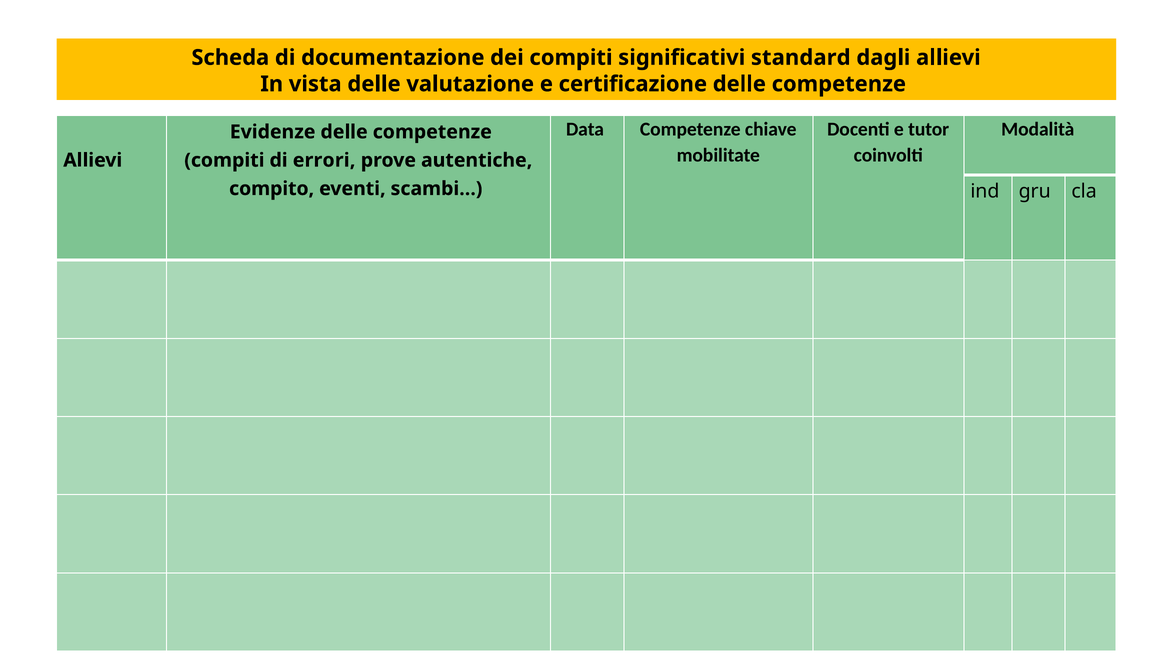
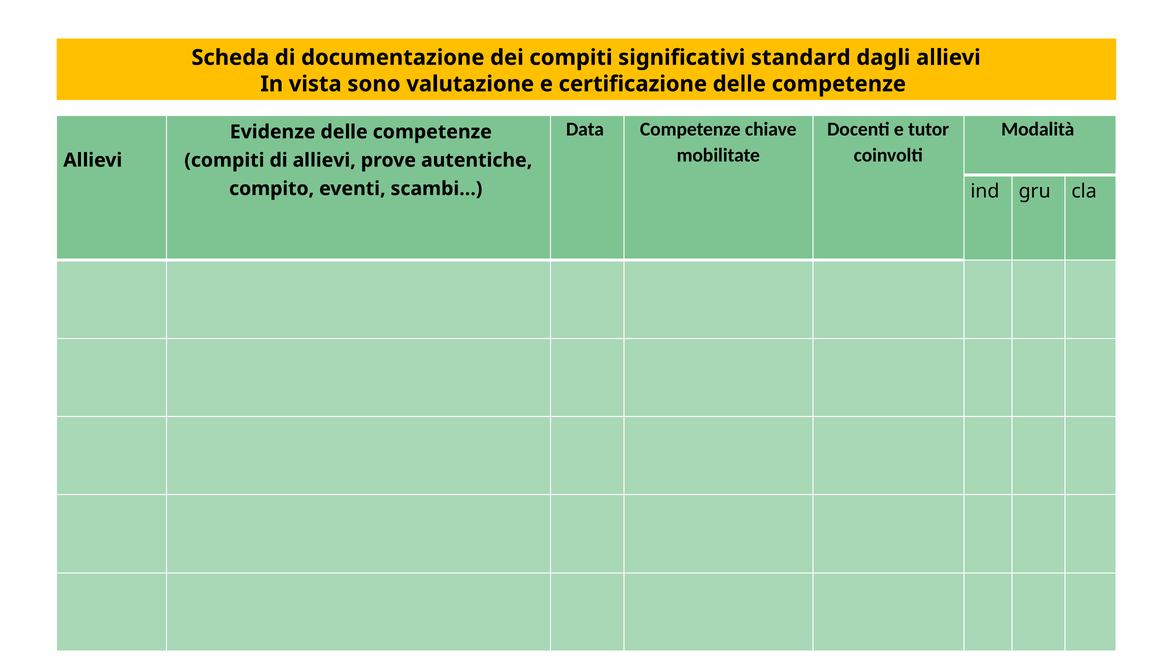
vista delle: delle -> sono
di errori: errori -> allievi
